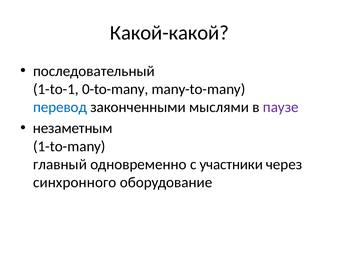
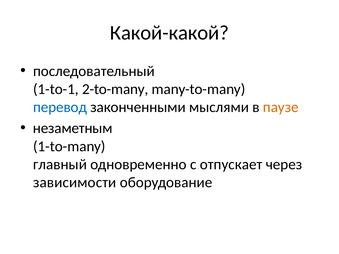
0-to-many: 0-to-many -> 2-to-many
паузе colour: purple -> orange
участники: участники -> отпускает
синхронного: синхронного -> зависимости
